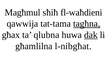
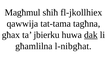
fl-waħdieni: fl-waħdieni -> fl-jkollhiex
tagħna underline: present -> none
qlubna: qlubna -> jbierku
